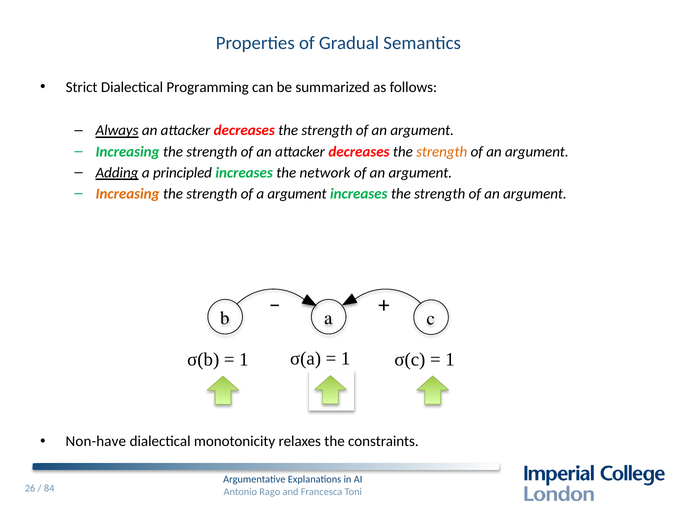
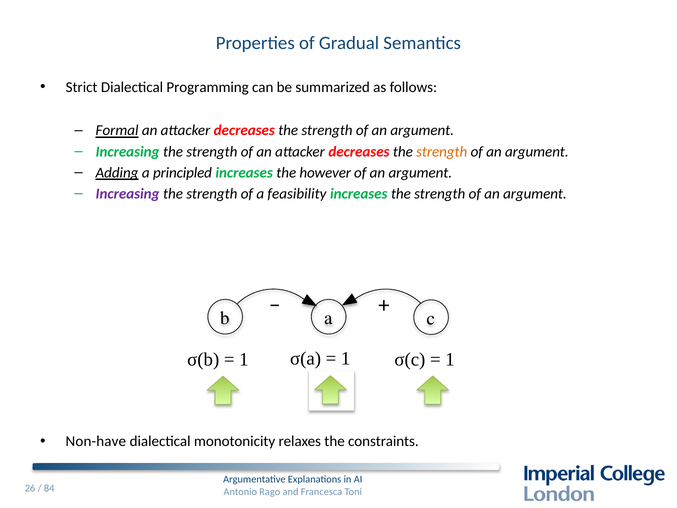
Always: Always -> Formal
network: network -> however
Increasing at (128, 194) colour: orange -> purple
a argument: argument -> feasibility
